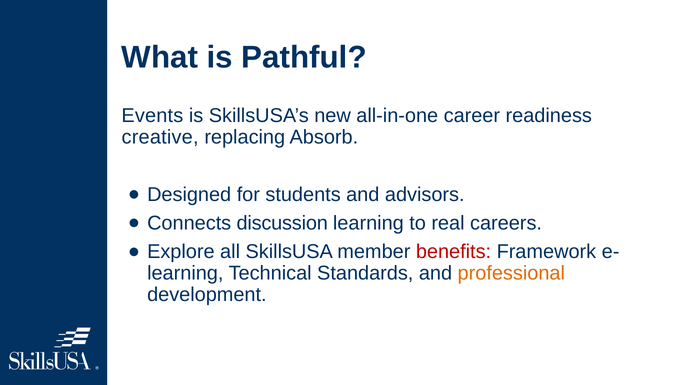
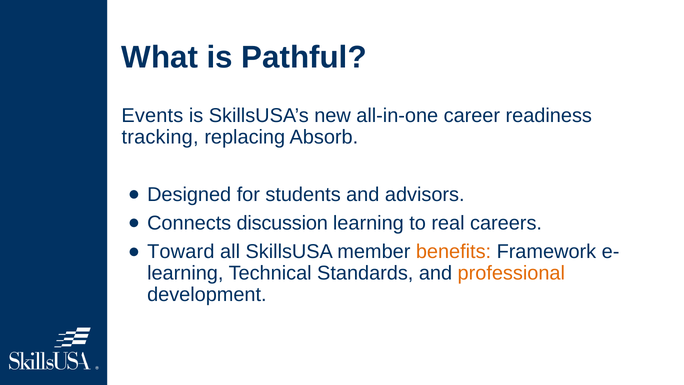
creative: creative -> tracking
Explore: Explore -> Toward
benefits colour: red -> orange
